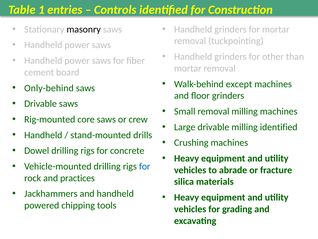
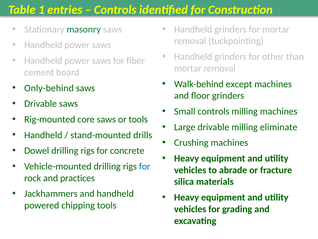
masonry colour: black -> green
Small removal: removal -> controls
or crew: crew -> tools
milling identified: identified -> eliminate
